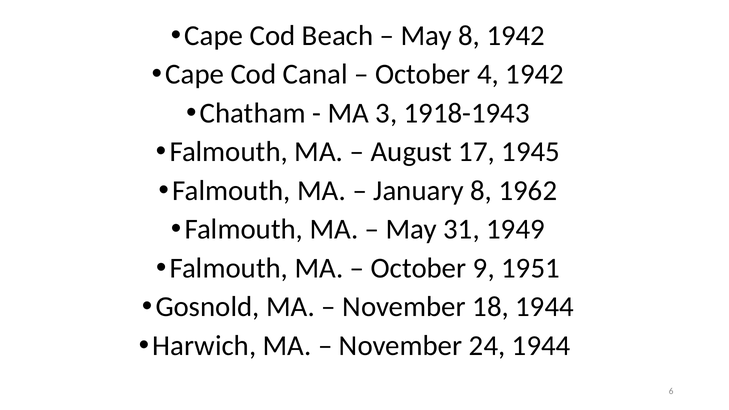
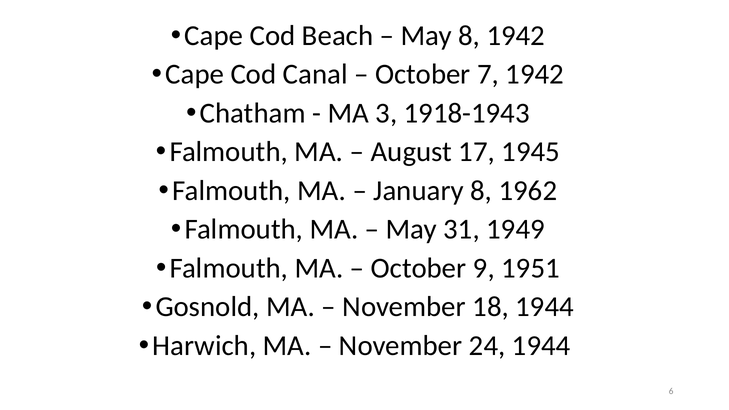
4: 4 -> 7
